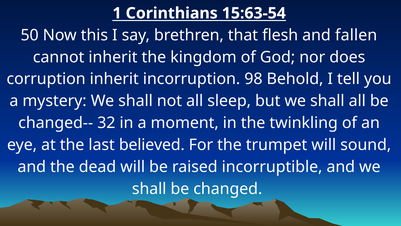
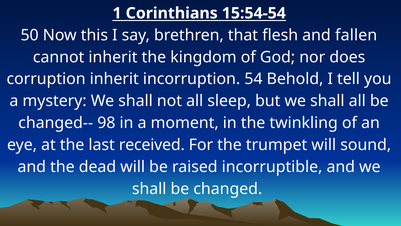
15:63-54: 15:63-54 -> 15:54-54
98: 98 -> 54
32: 32 -> 98
believed: believed -> received
